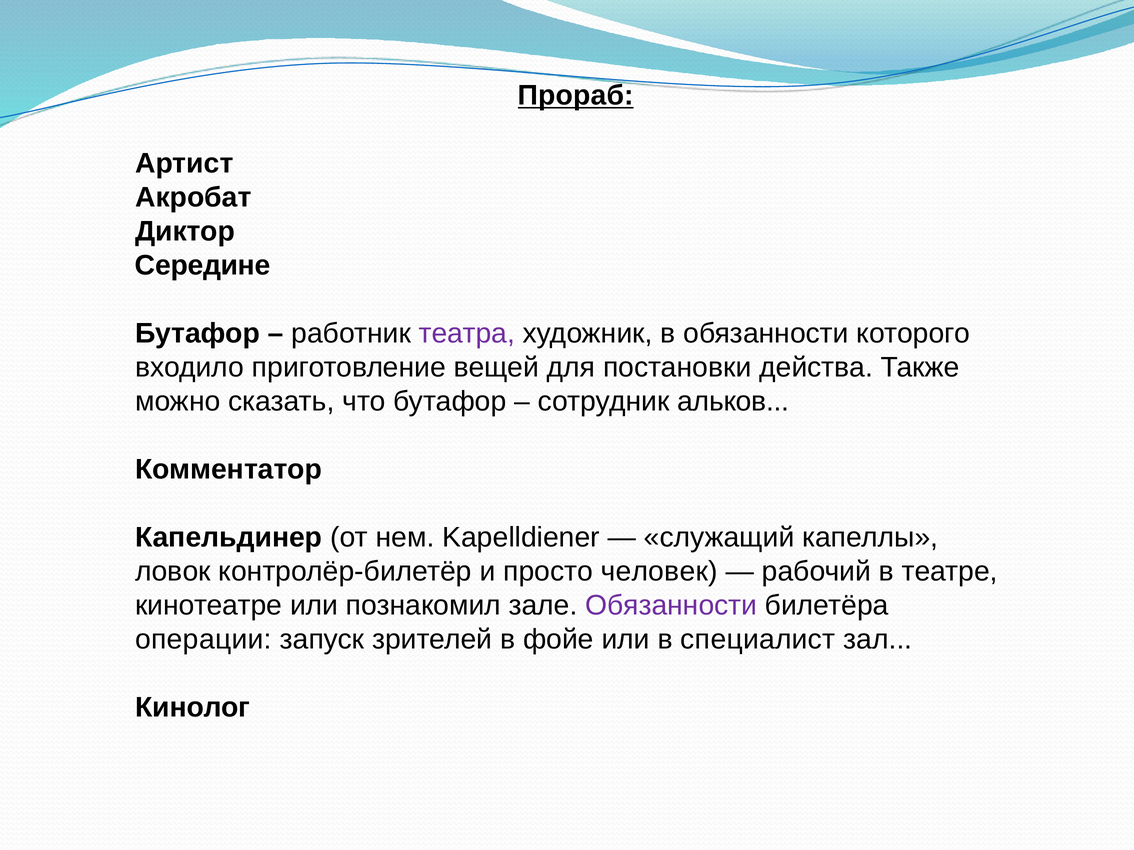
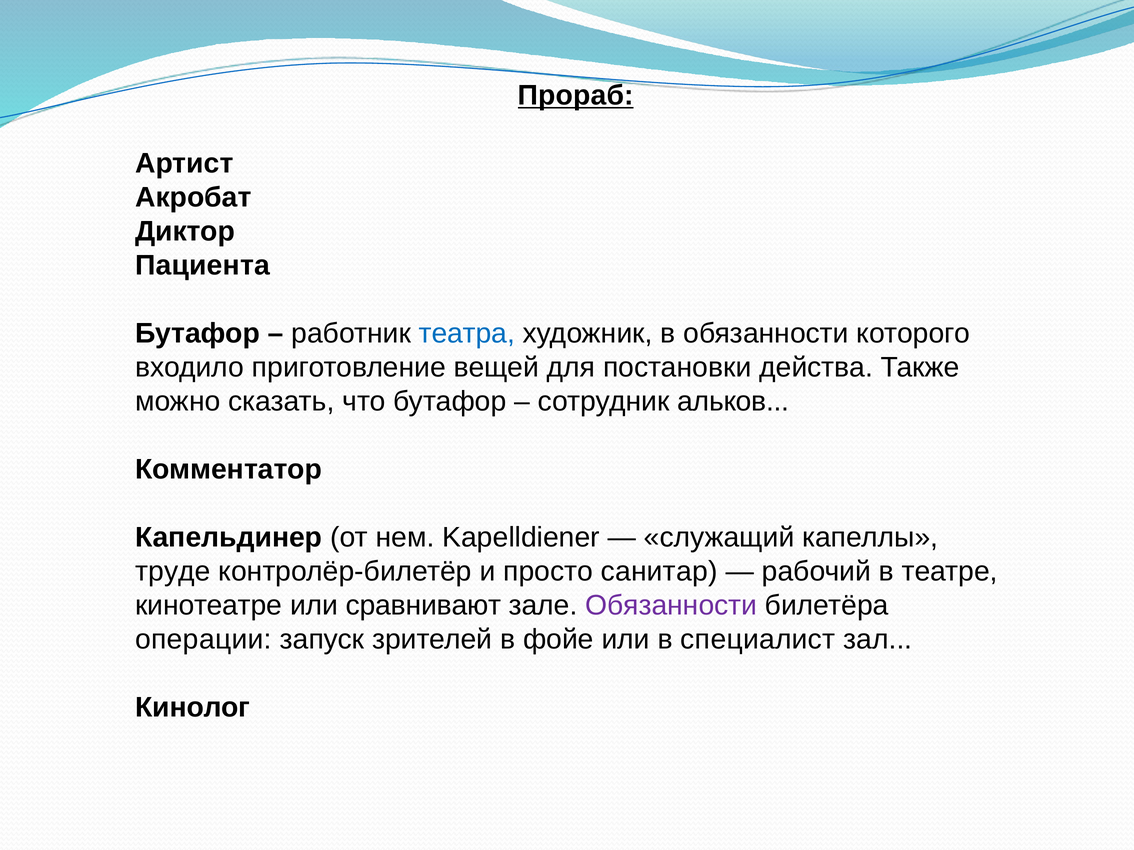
Середине: Середине -> Пациента
театра colour: purple -> blue
ловок: ловок -> труде
человек: человек -> санитар
познакомил: познакомил -> сравнивают
